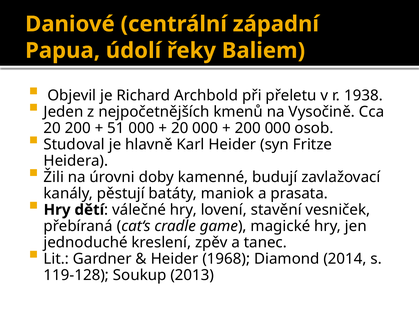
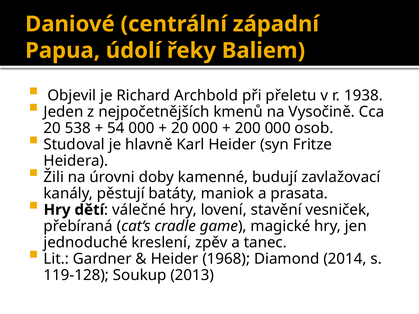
20 200: 200 -> 538
51: 51 -> 54
